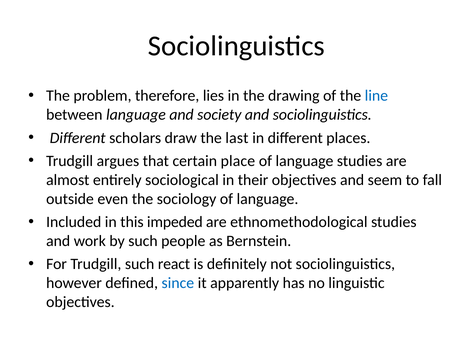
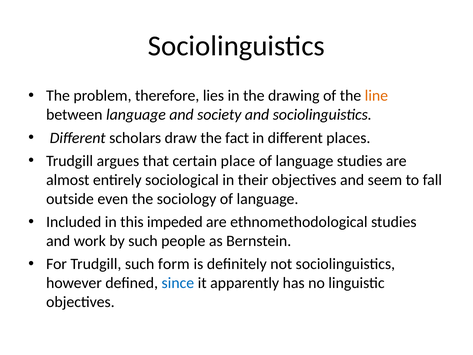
line colour: blue -> orange
last: last -> fact
react: react -> form
